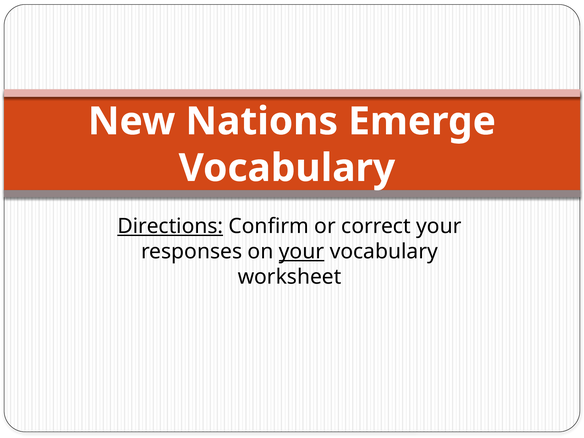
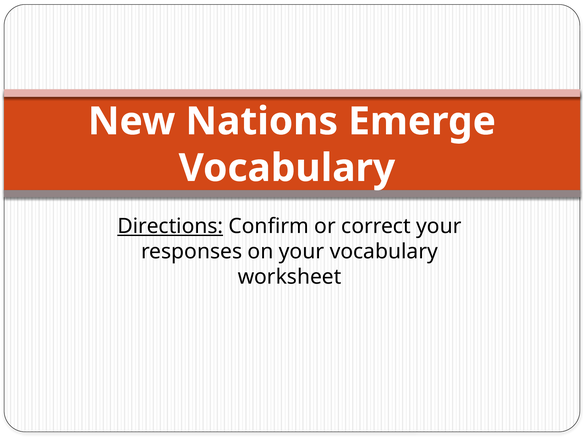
your at (302, 252) underline: present -> none
